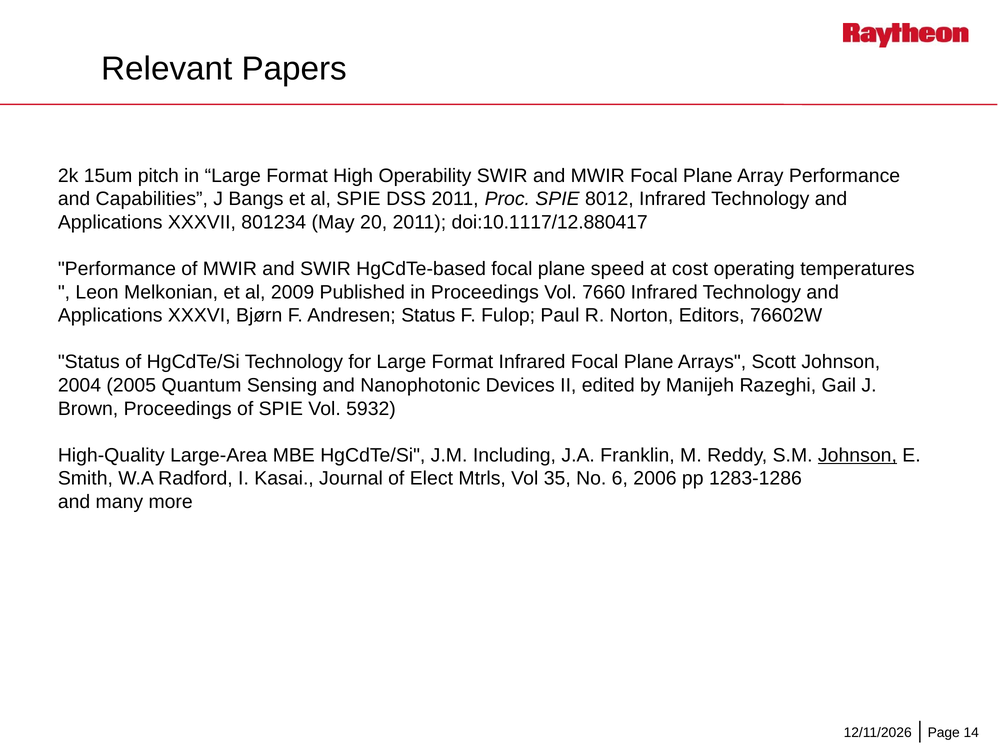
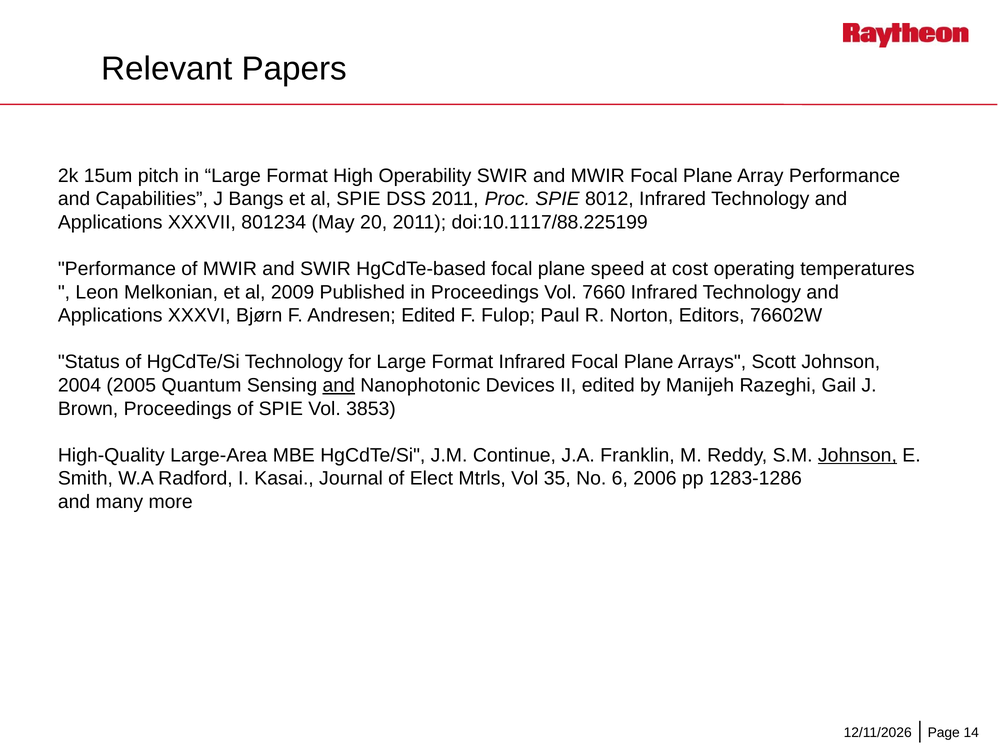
doi:10.1117/12.880417: doi:10.1117/12.880417 -> doi:10.1117/88.225199
Andresen Status: Status -> Edited
and at (339, 386) underline: none -> present
5932: 5932 -> 3853
Including: Including -> Continue
